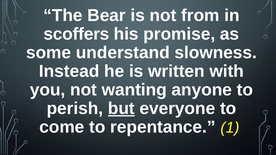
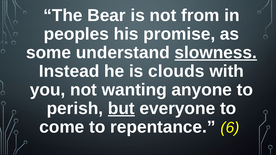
scoffers: scoffers -> peoples
slowness underline: none -> present
written: written -> clouds
1: 1 -> 6
